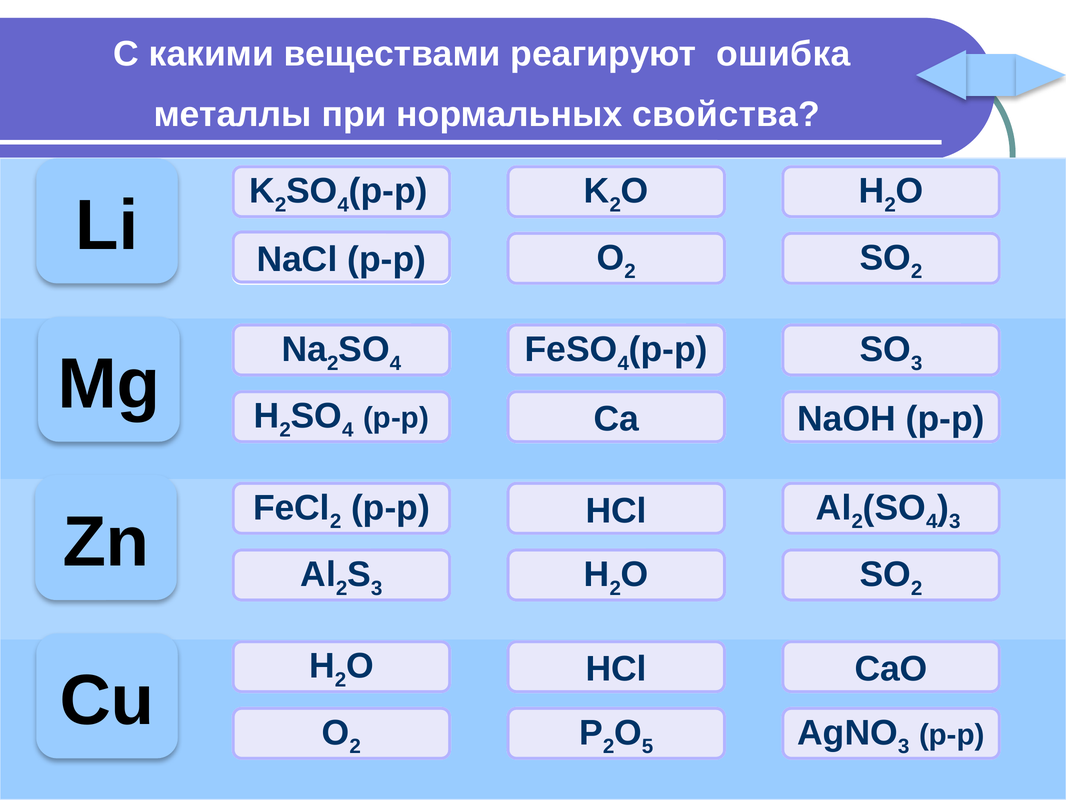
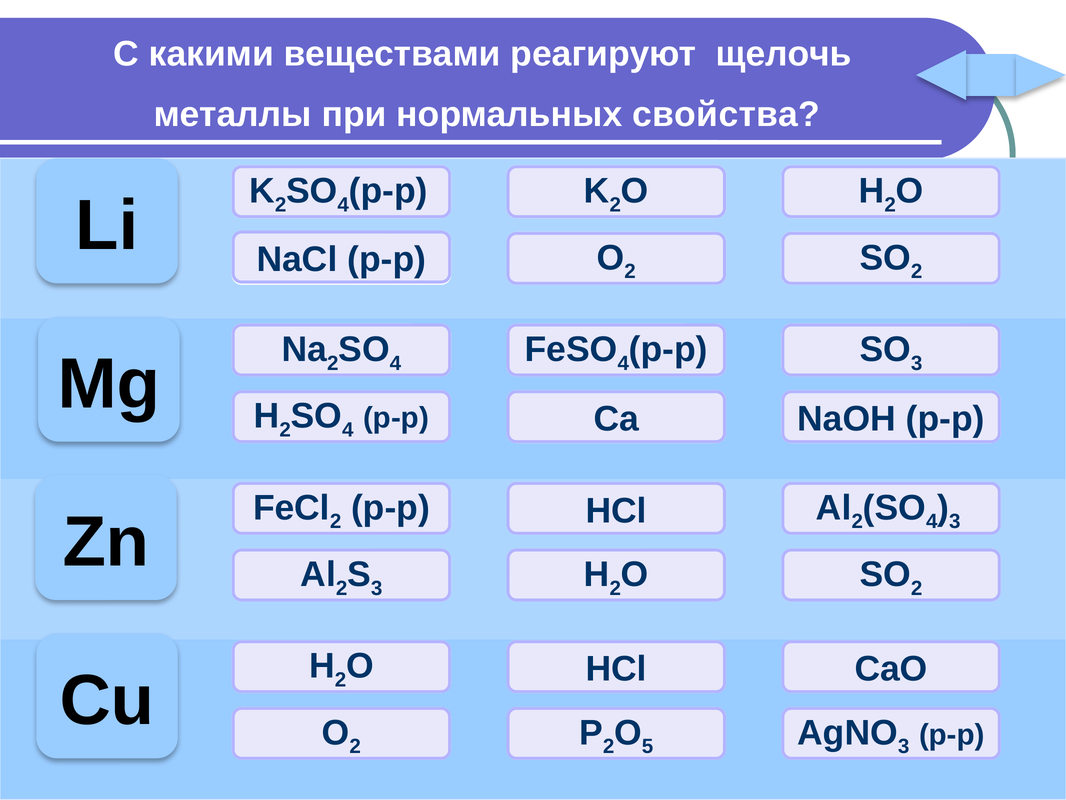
реагируют ошибка: ошибка -> щелочь
